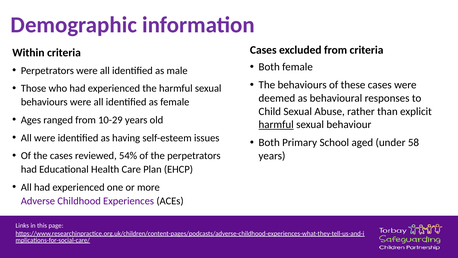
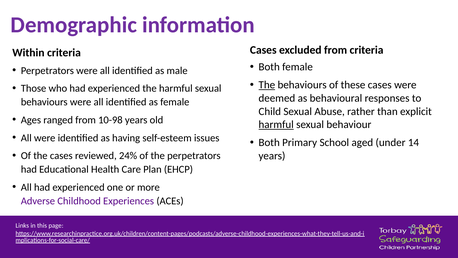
The at (267, 85) underline: none -> present
10-29: 10-29 -> 10-98
58: 58 -> 14
54%: 54% -> 24%
